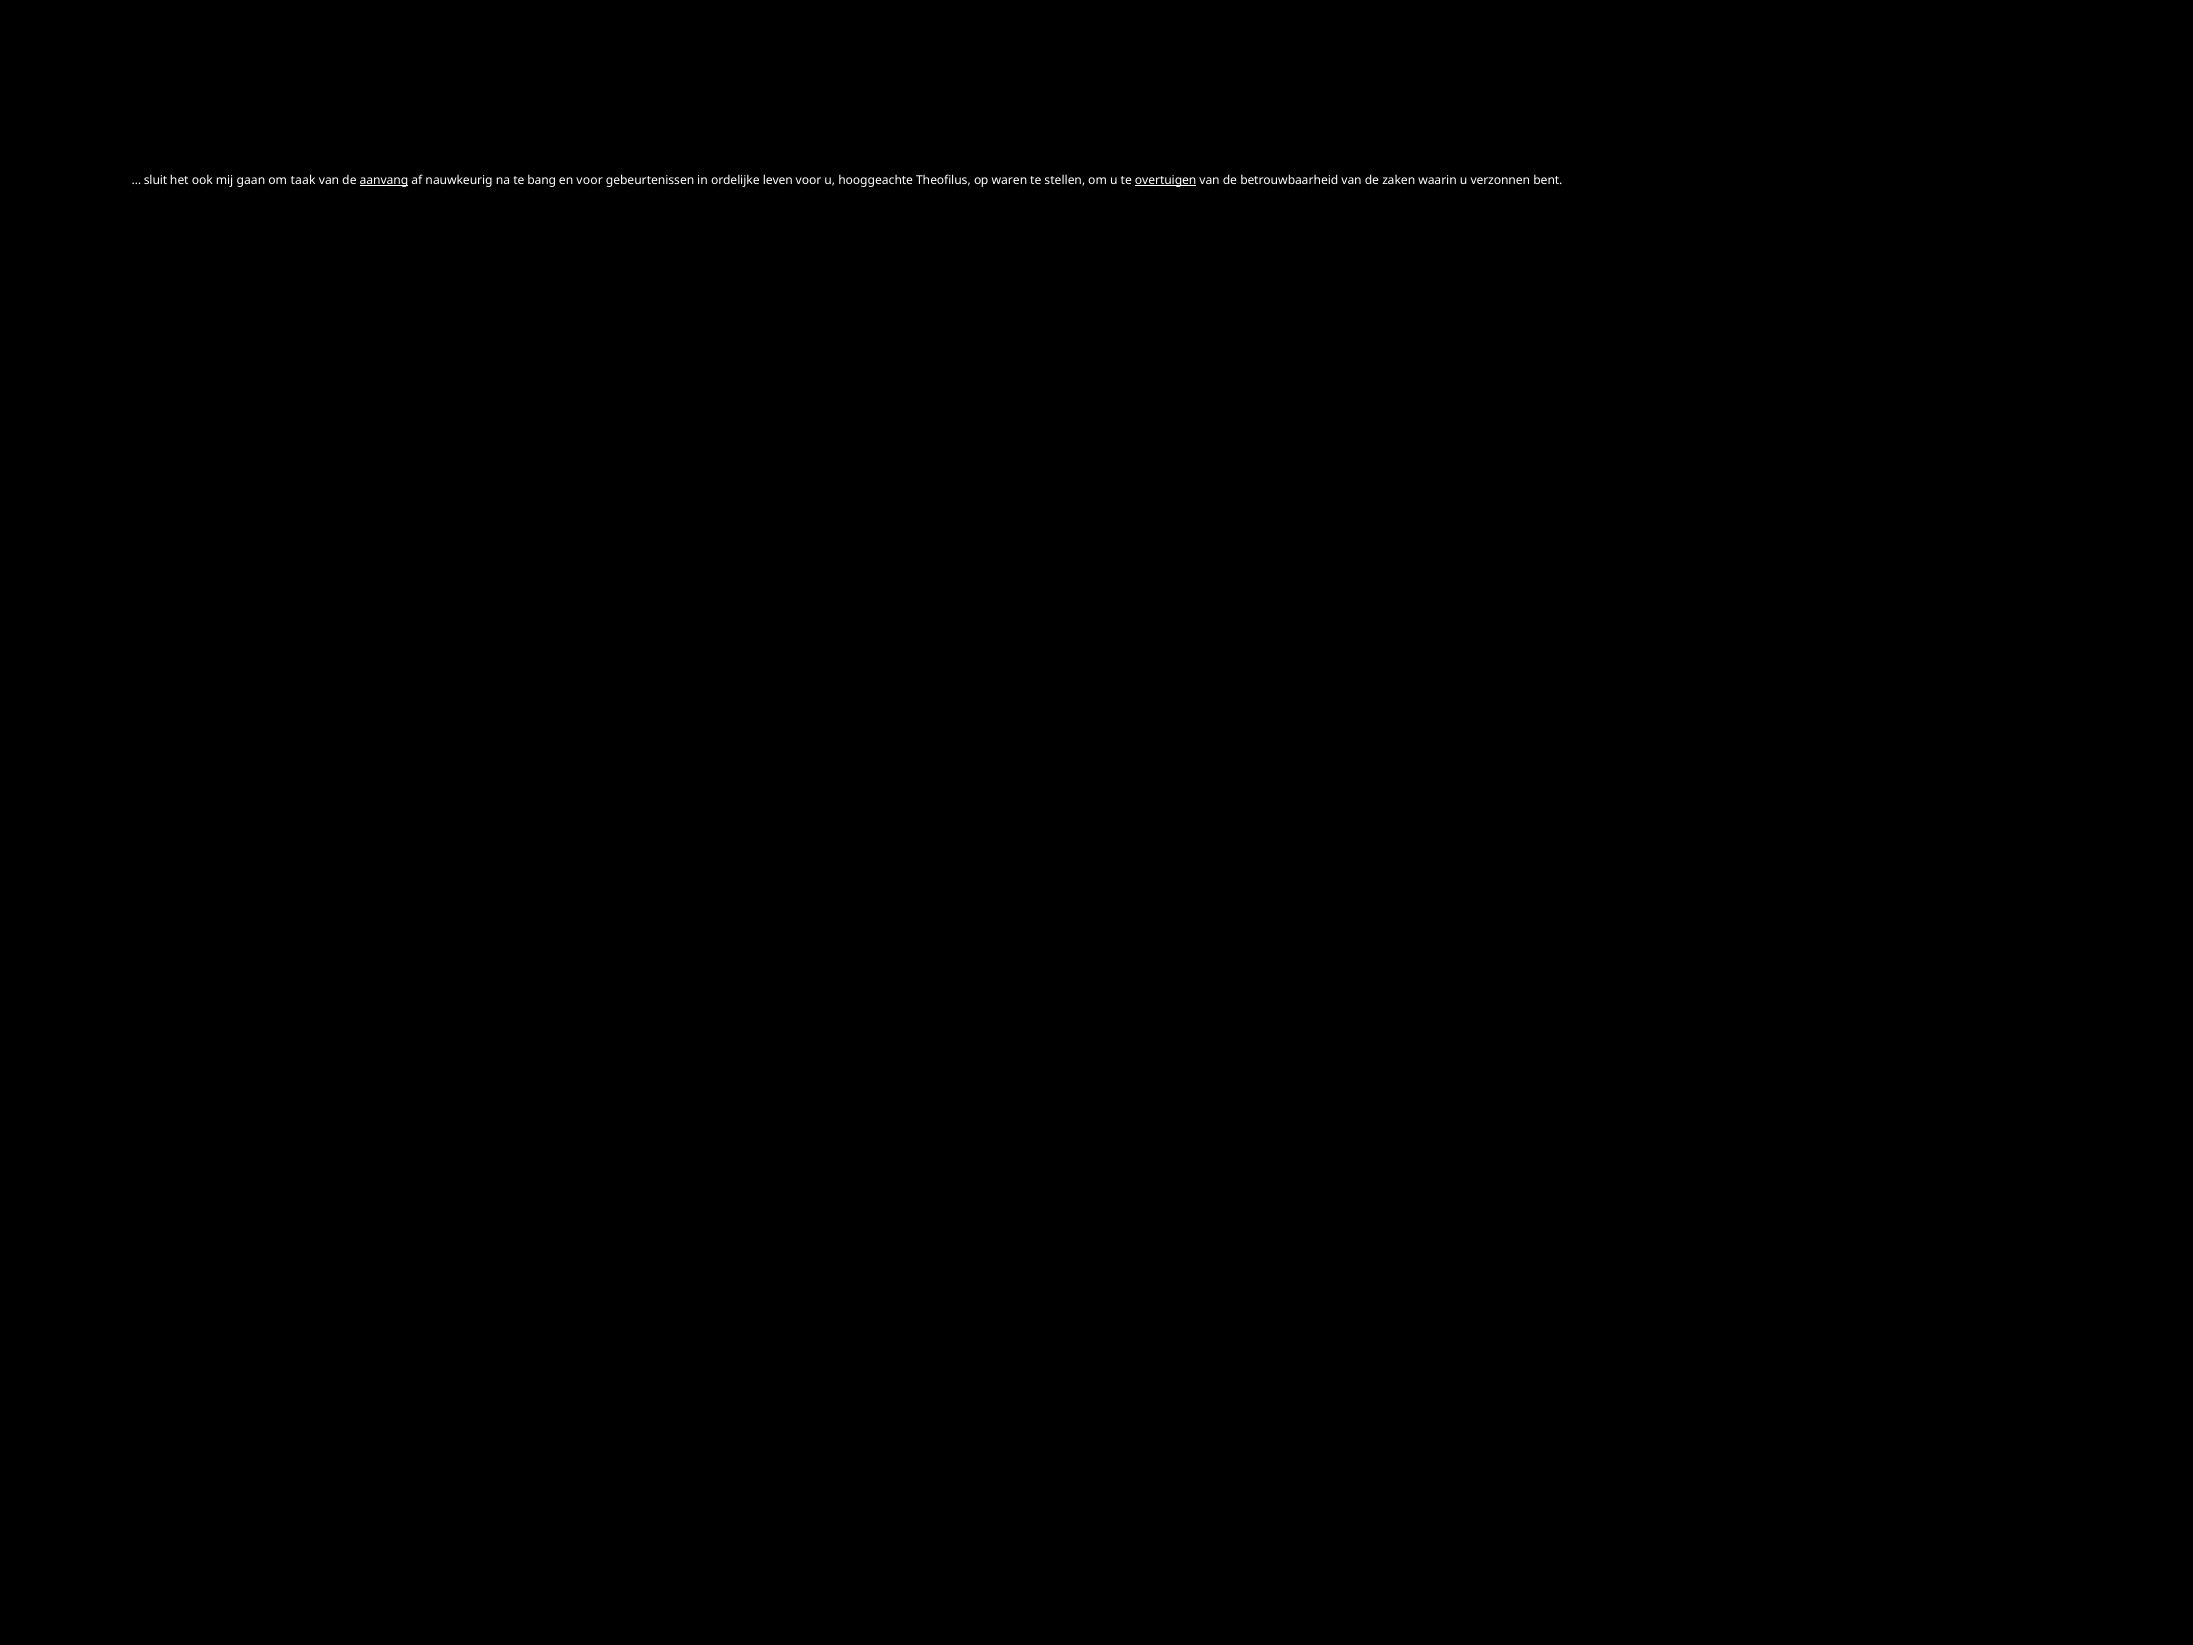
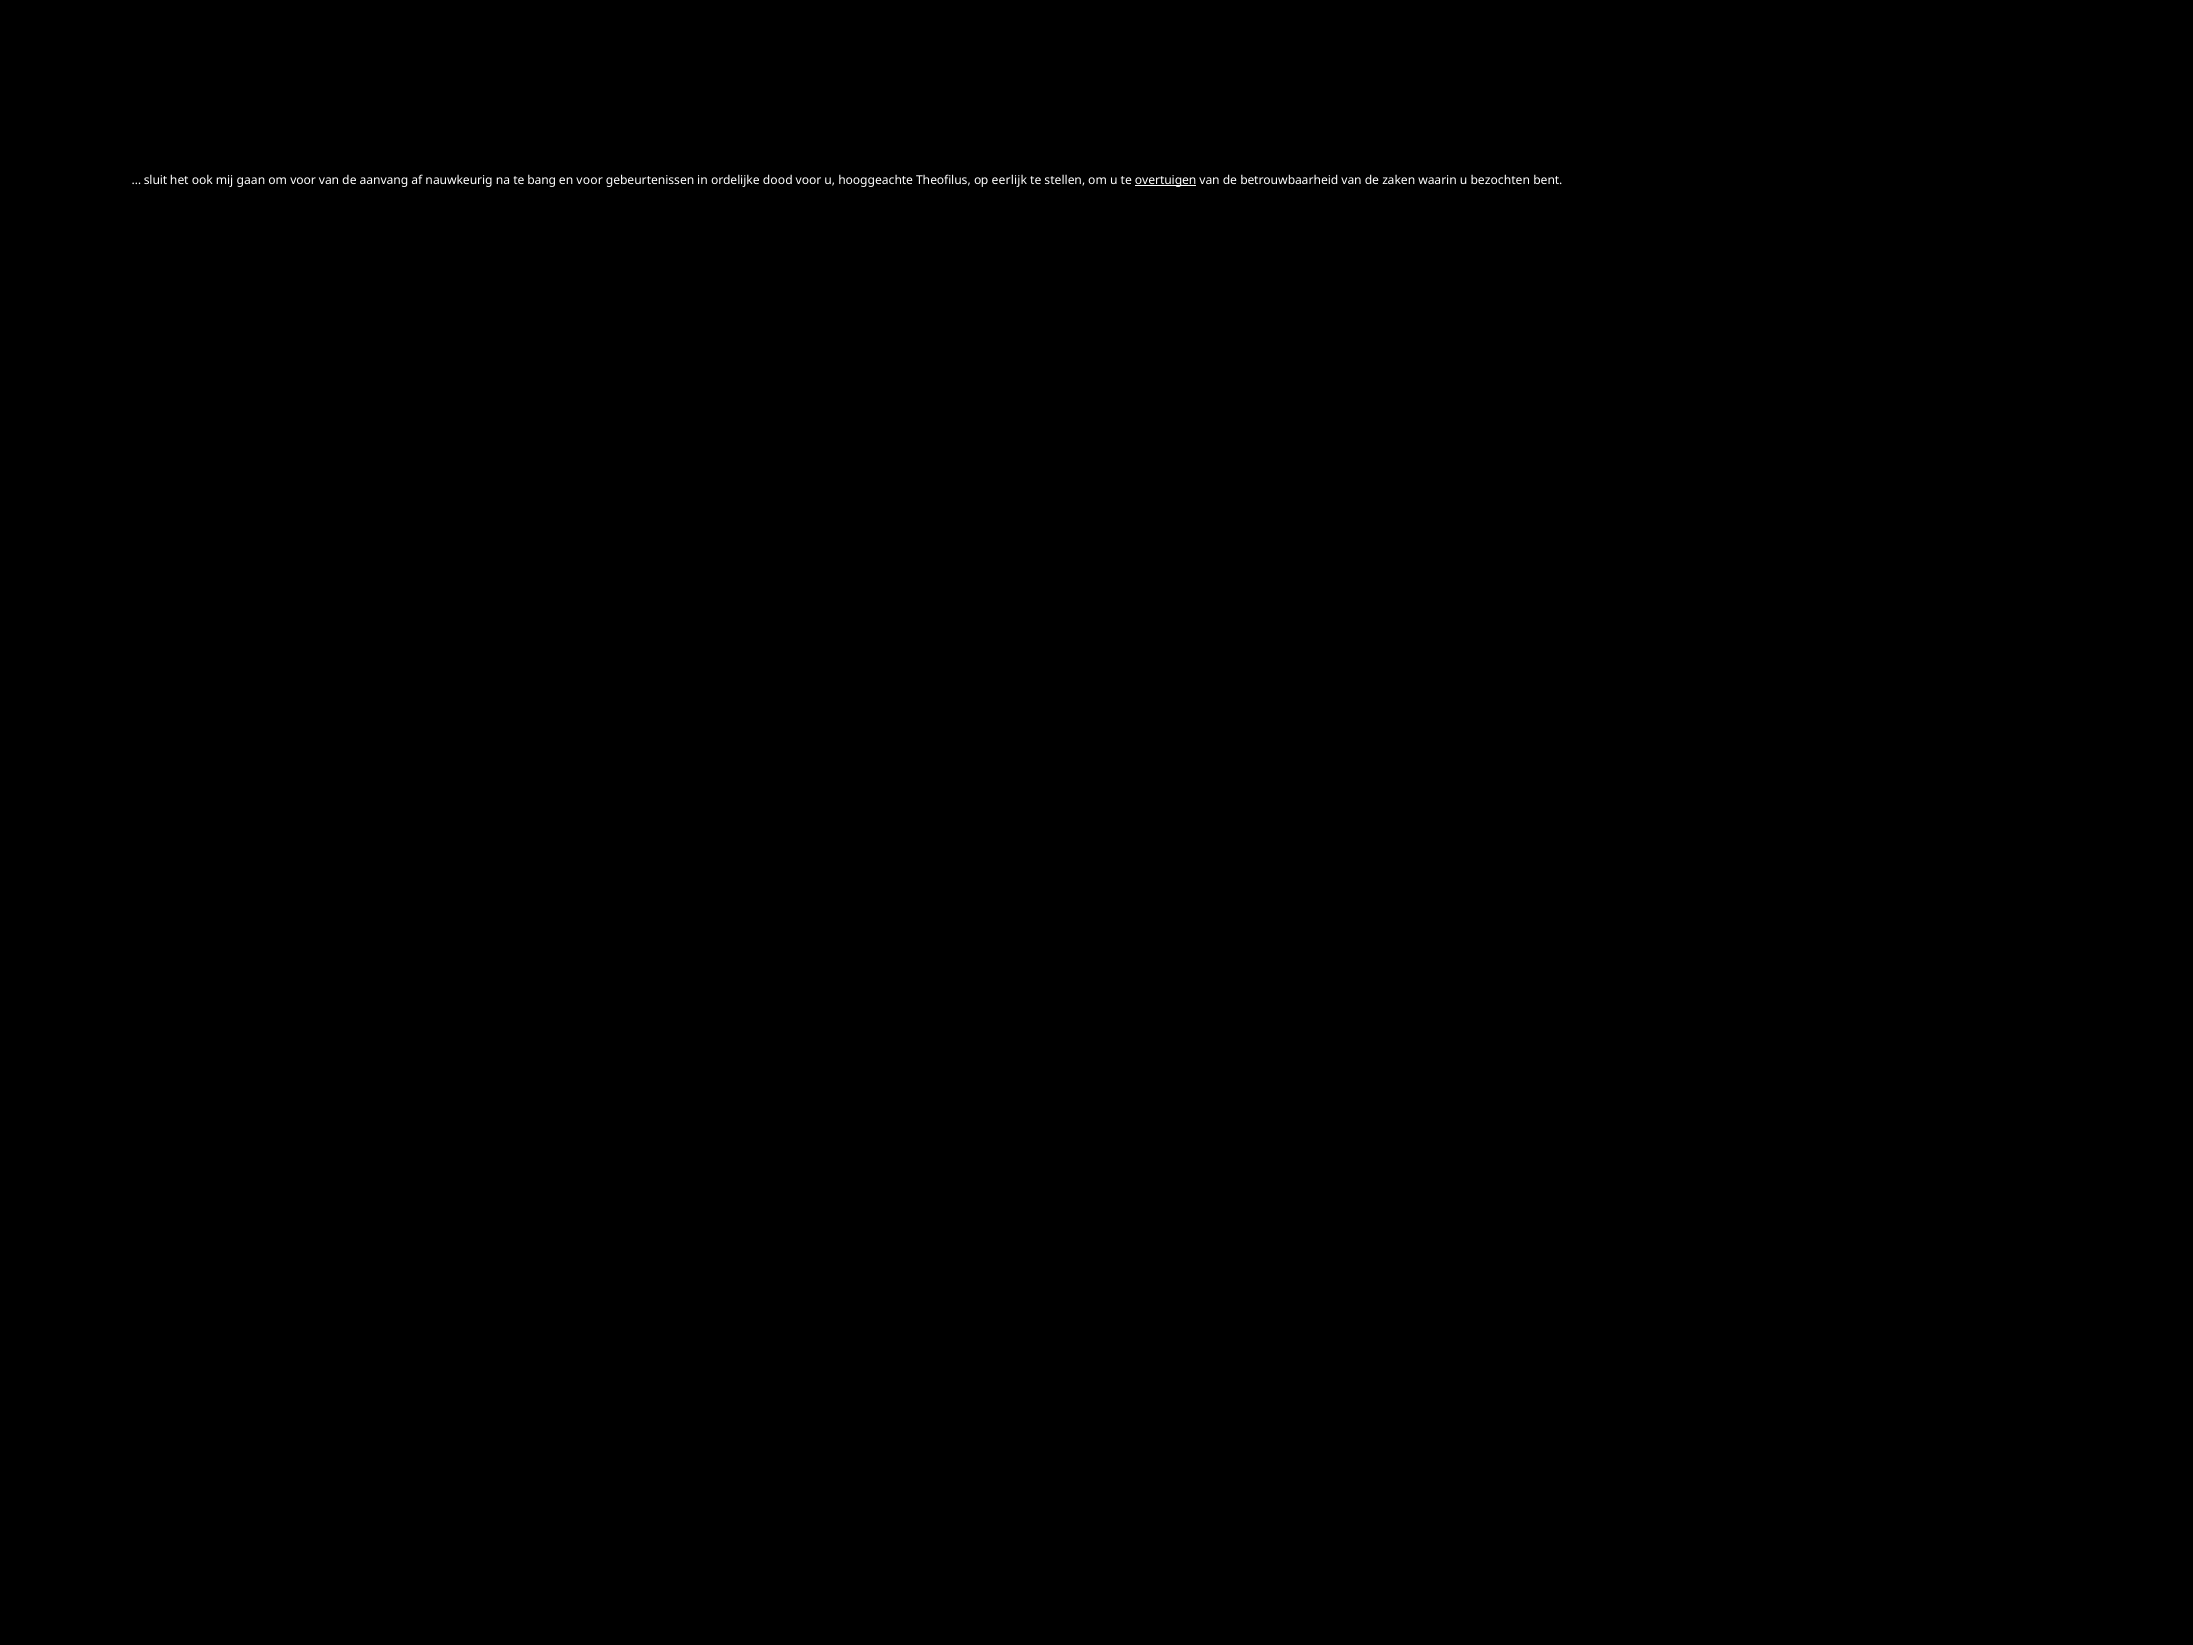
om taak: taak -> voor
aanvang underline: present -> none
leven: leven -> dood
waren: waren -> eerlijk
verzonnen: verzonnen -> bezochten
